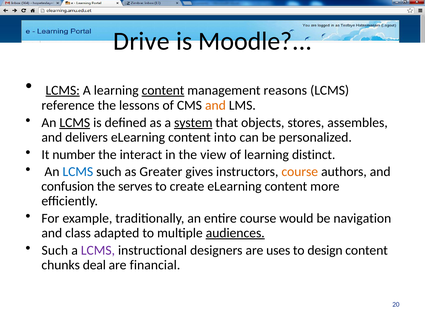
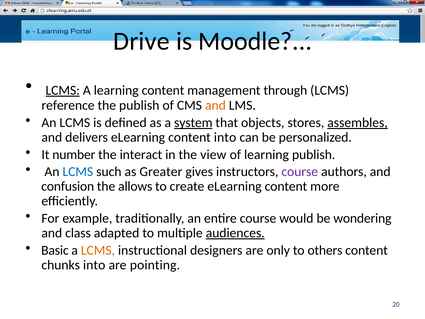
content at (163, 90) underline: present -> none
reasons: reasons -> through
the lessons: lessons -> publish
LCMS at (75, 123) underline: present -> none
assembles underline: none -> present
learning distinct: distinct -> publish
course at (300, 172) colour: orange -> purple
serves: serves -> allows
navigation: navigation -> wondering
Such at (55, 250): Such -> Basic
LCMS at (98, 250) colour: purple -> orange
uses: uses -> only
design: design -> others
chunks deal: deal -> into
financial: financial -> pointing
